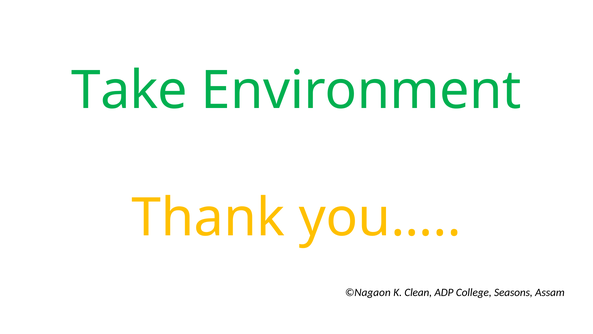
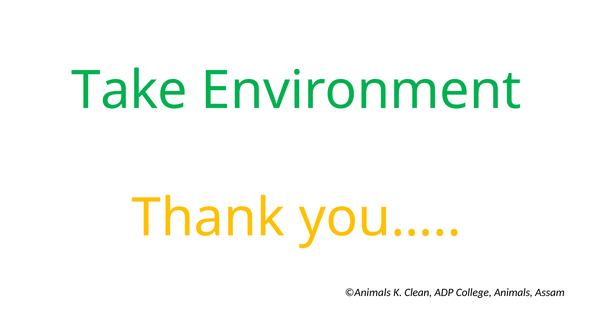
©Nagaon: ©Nagaon -> ©Animals
Seasons: Seasons -> Animals
